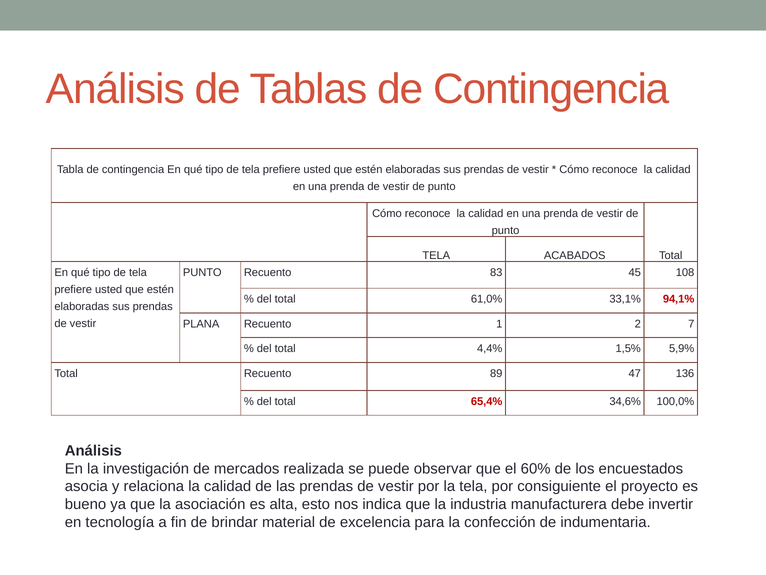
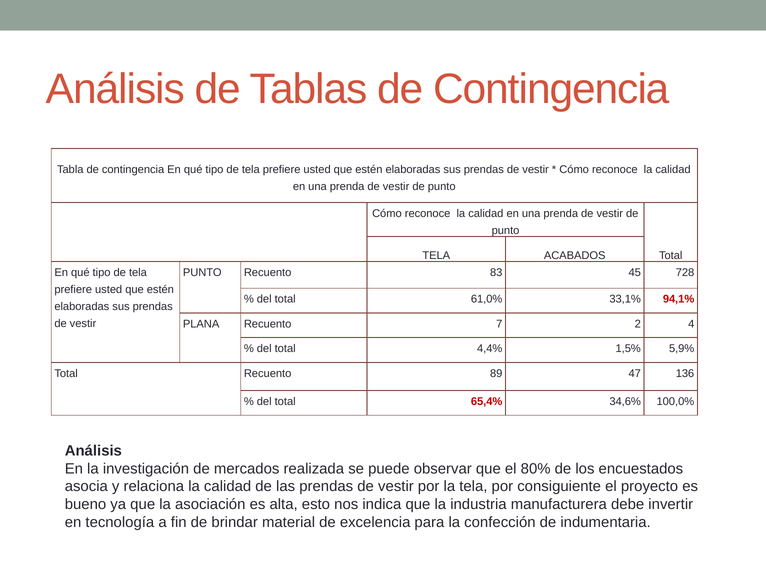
108: 108 -> 728
1: 1 -> 7
7: 7 -> 4
60%: 60% -> 80%
